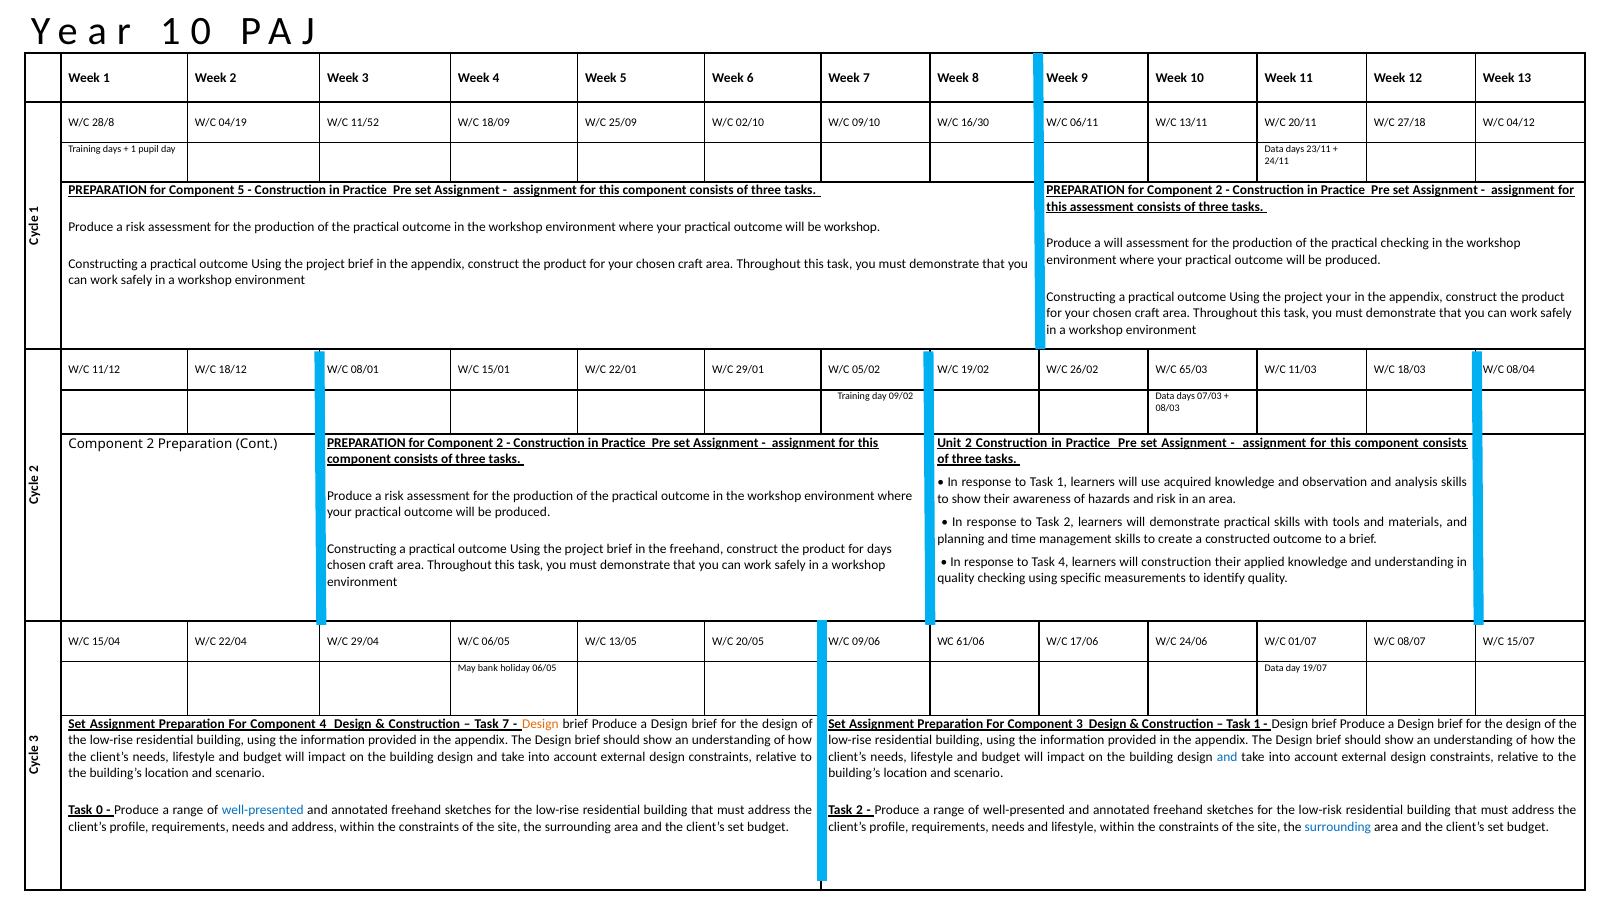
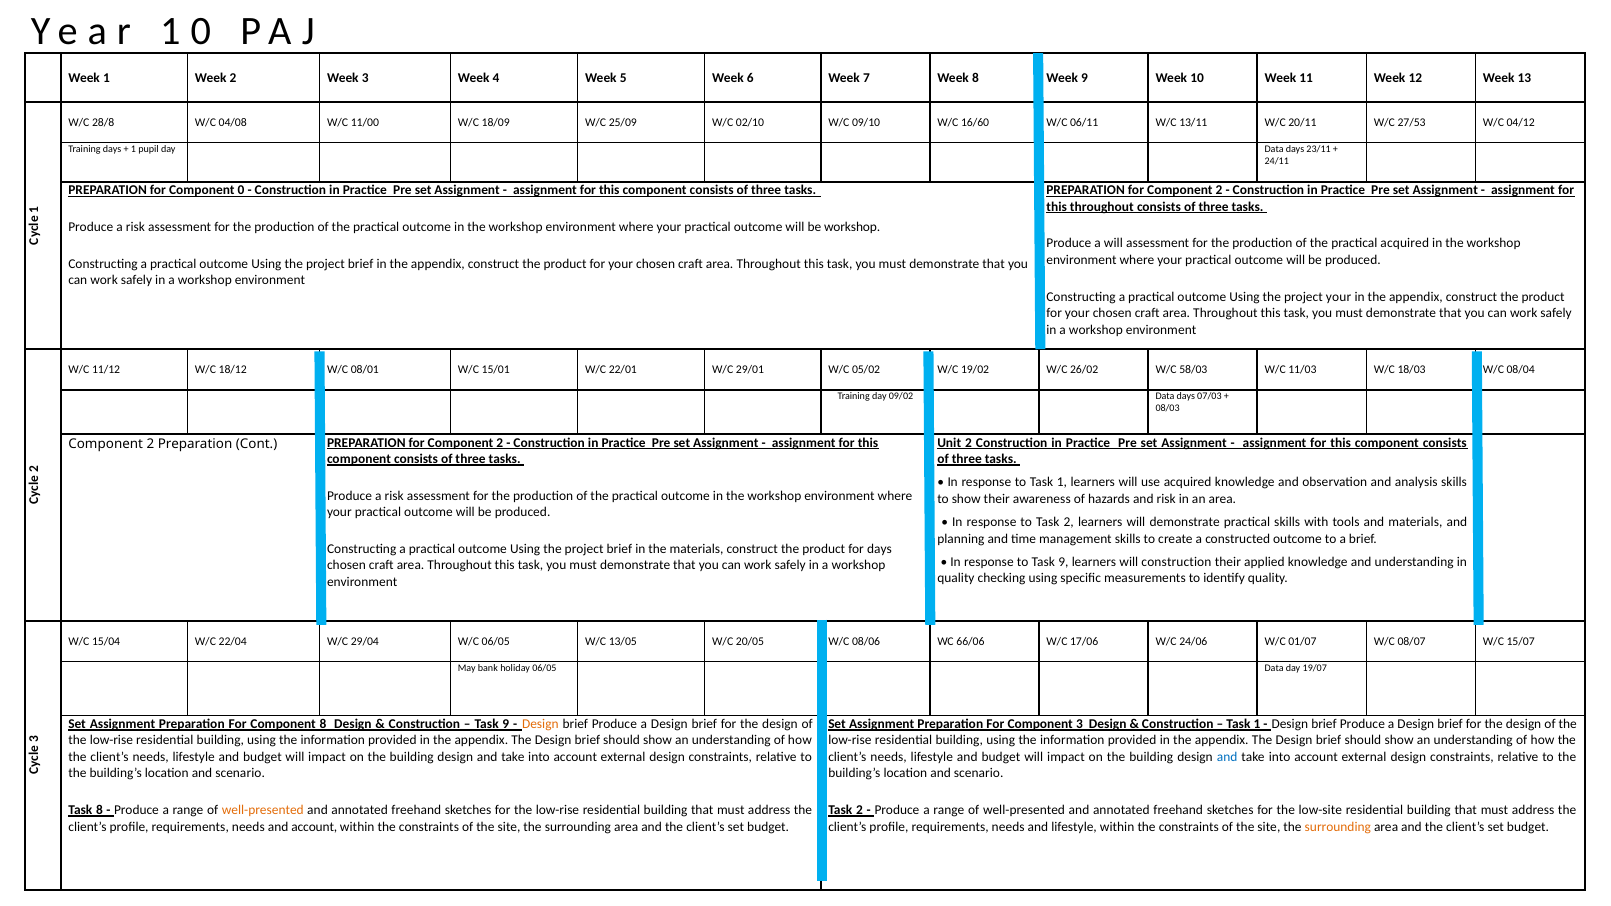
04/19: 04/19 -> 04/08
11/52: 11/52 -> 11/00
16/30: 16/30 -> 16/60
27/18: 27/18 -> 27/53
Component 5: 5 -> 0
this assessment: assessment -> throughout
practical checking: checking -> acquired
65/03: 65/03 -> 58/03
the freehand: freehand -> materials
to Task 4: 4 -> 9
09/06: 09/06 -> 08/06
61/06: 61/06 -> 66/06
Component 4: 4 -> 8
7 at (506, 724): 7 -> 9
Task 0: 0 -> 8
well-presented at (263, 810) colour: blue -> orange
low-risk: low-risk -> low-site
and address: address -> account
surrounding at (1338, 827) colour: blue -> orange
